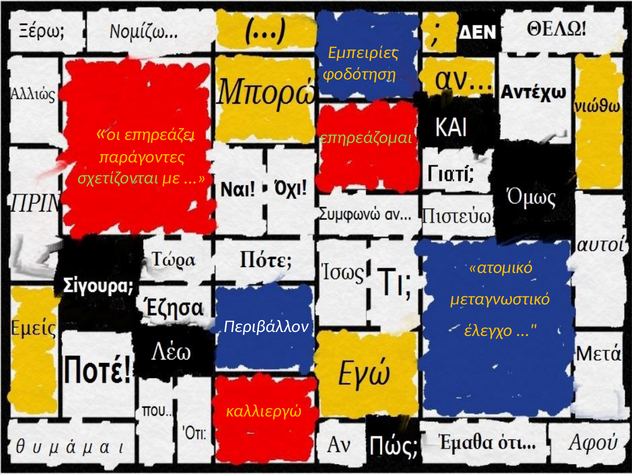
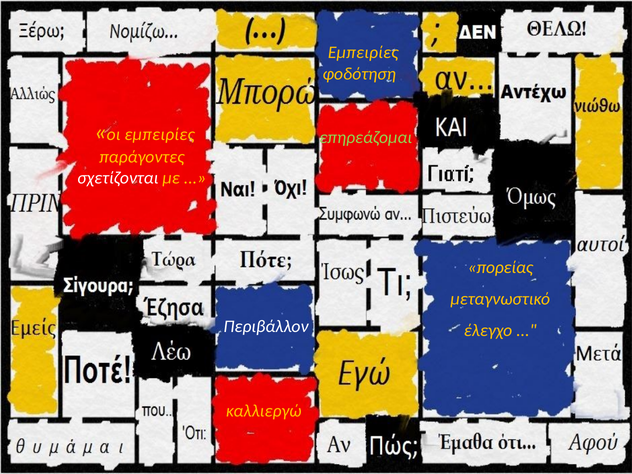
οι επηρεάζει: επηρεάζει -> εμπειρίες
σχετίζονται colour: light green -> white
ατομικό: ατομικό -> πορείας
